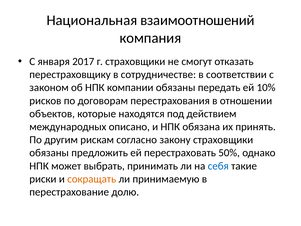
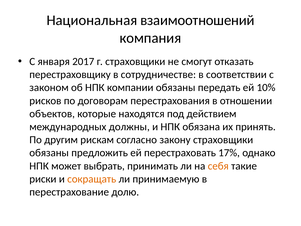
описано: описано -> должны
50%: 50% -> 17%
себя colour: blue -> orange
